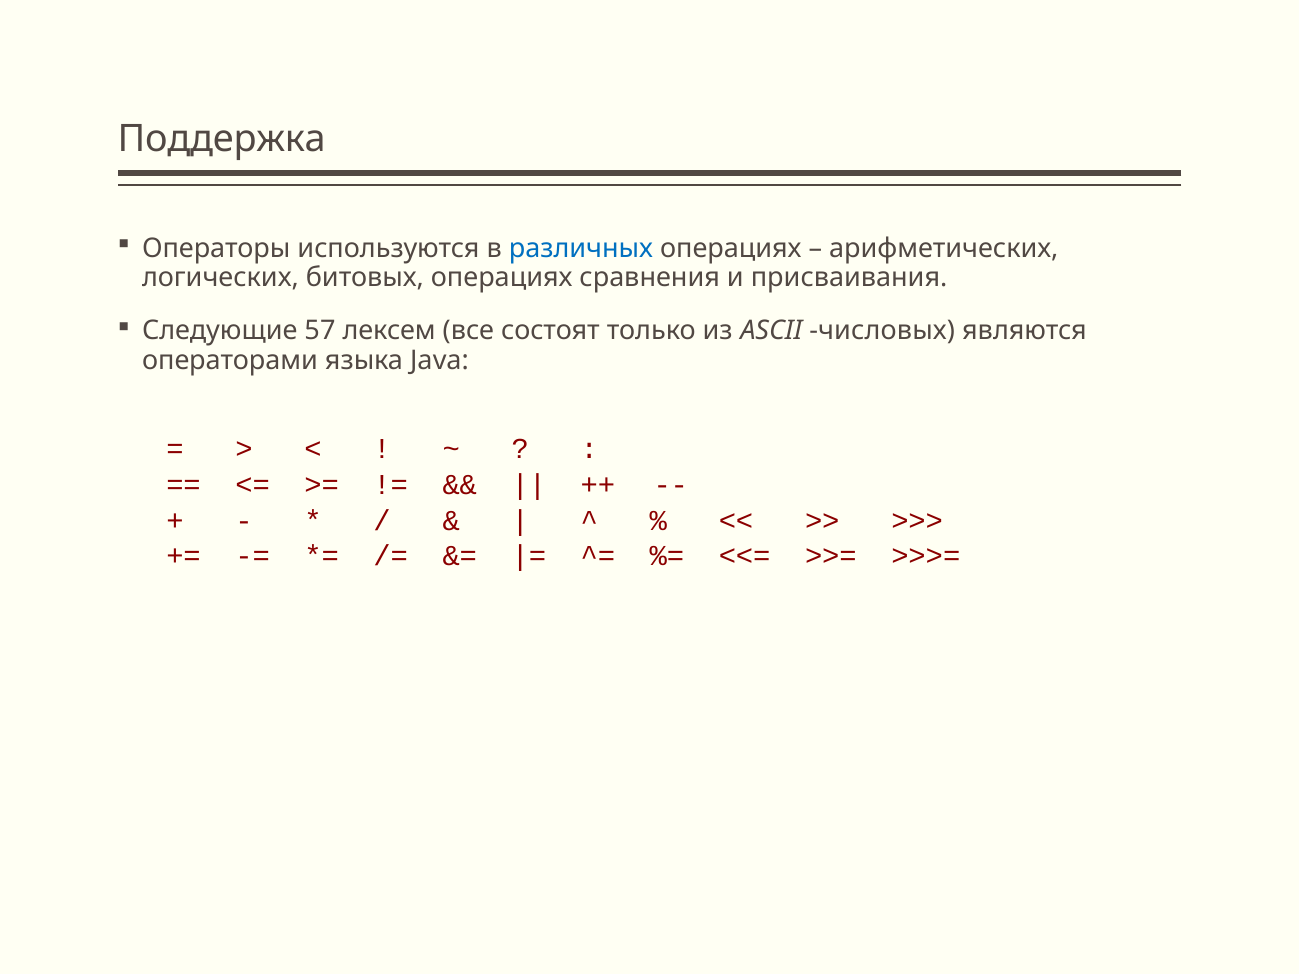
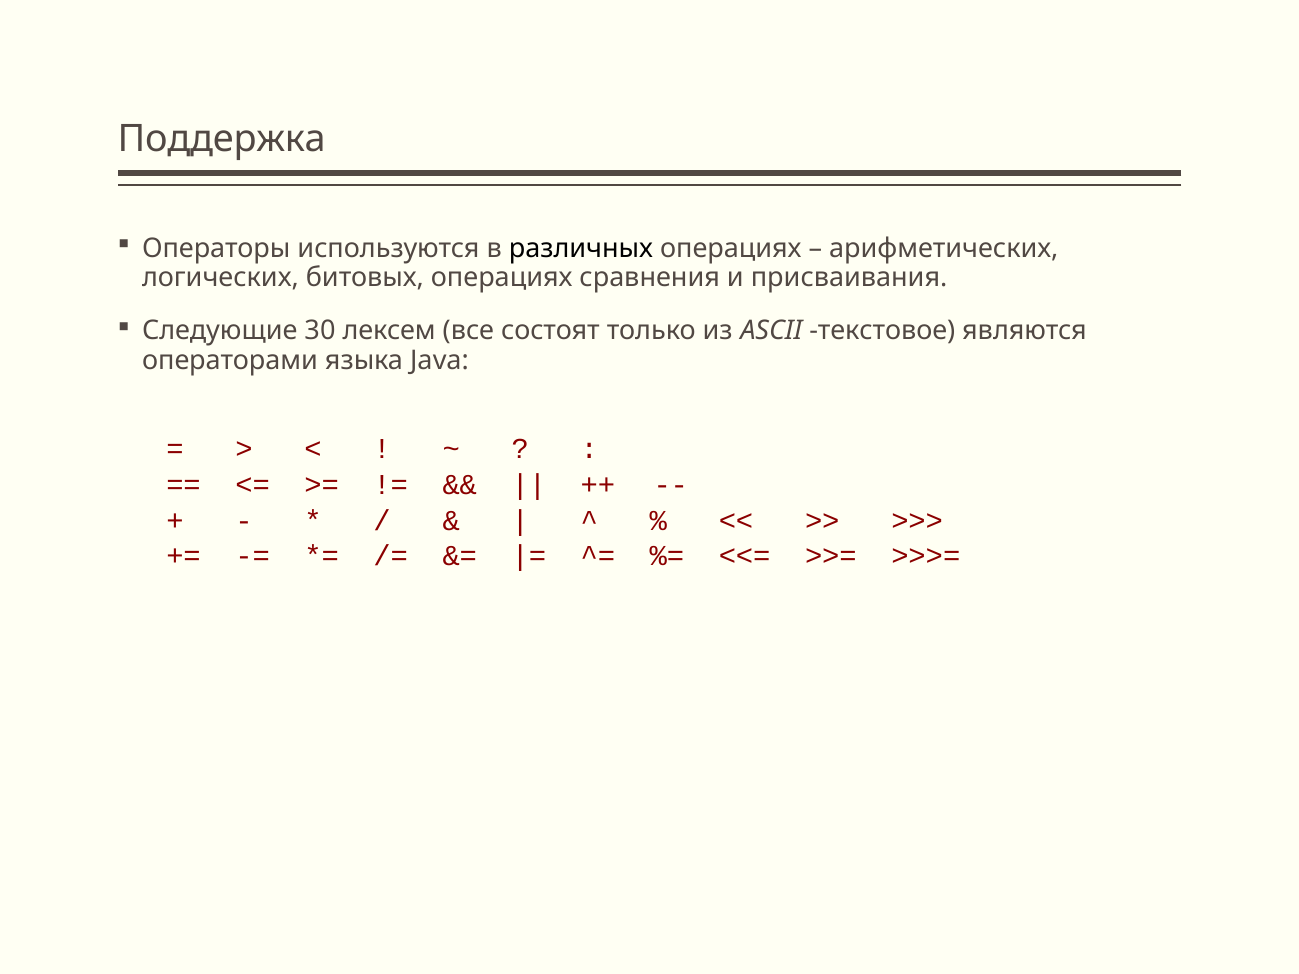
различных colour: blue -> black
57: 57 -> 30
числовых: числовых -> текстовое
